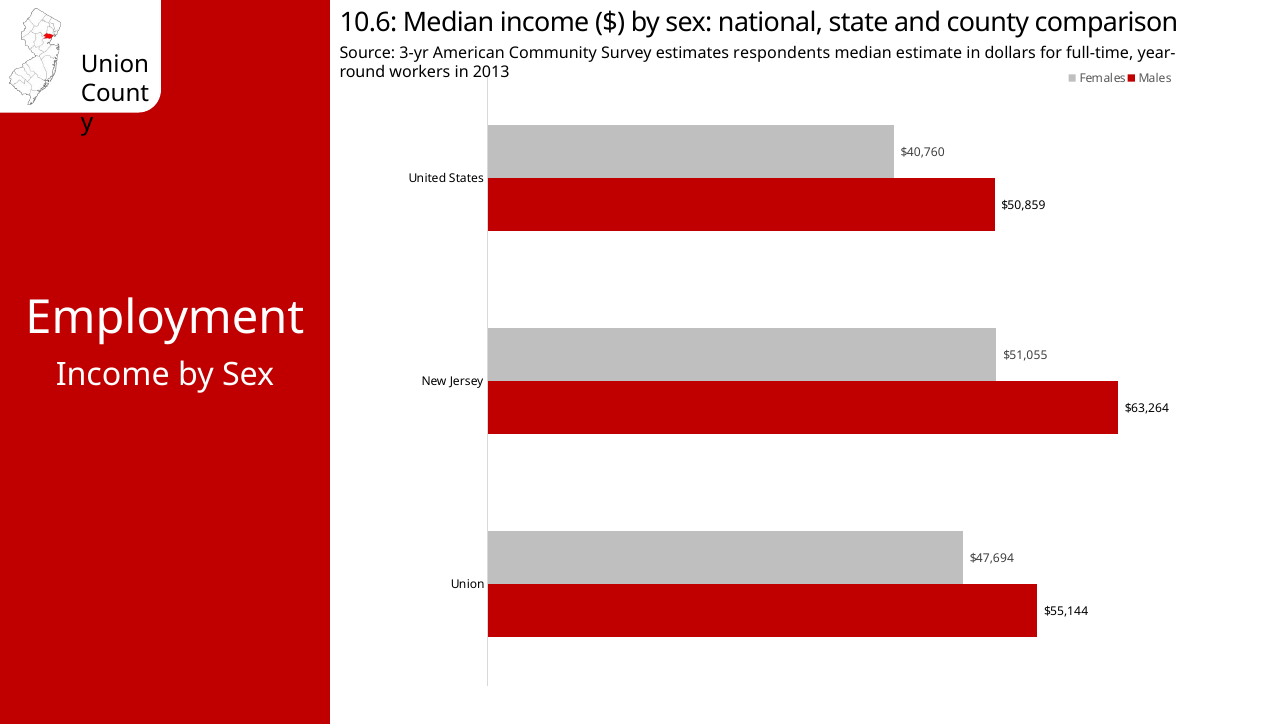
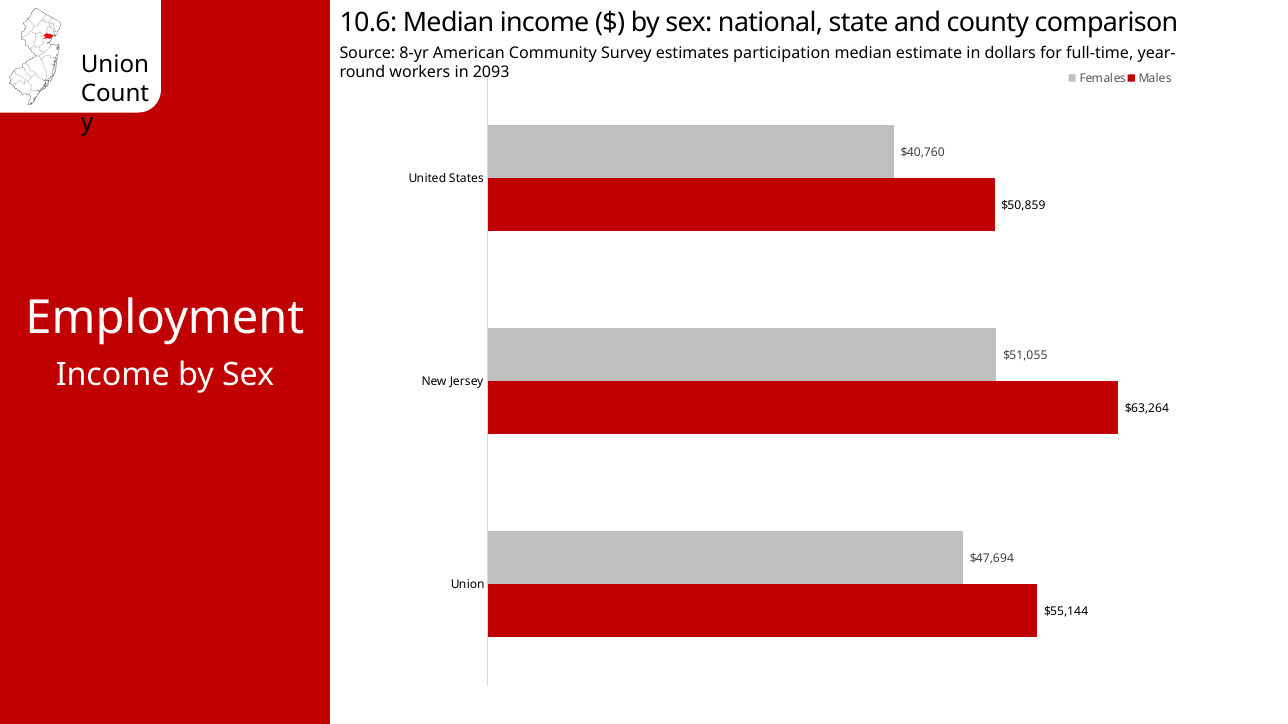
3-yr: 3-yr -> 8-yr
respondents: respondents -> participation
2013: 2013 -> 2093
